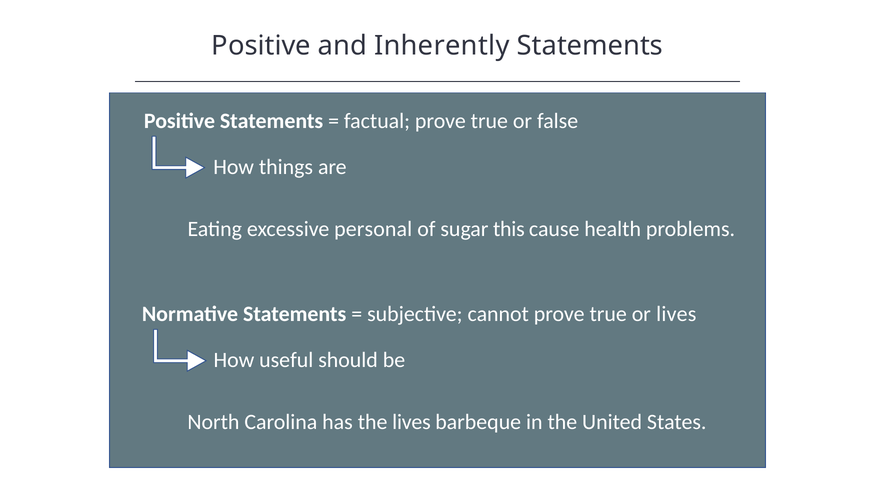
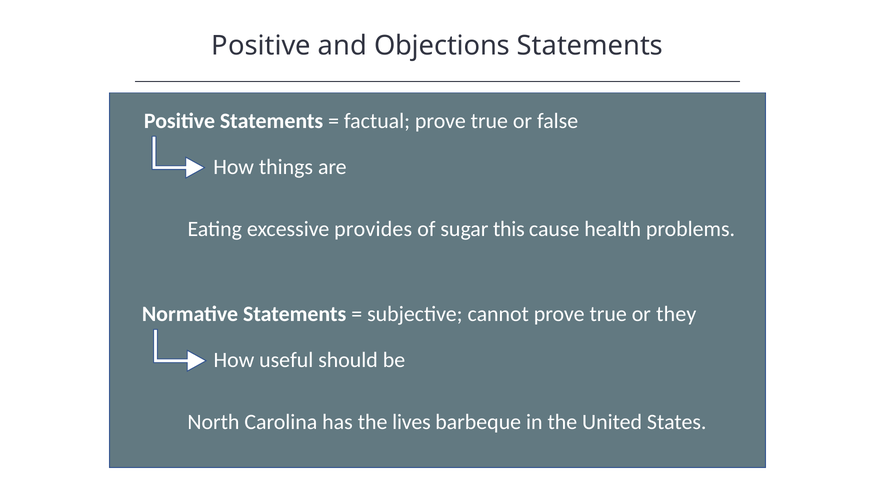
Inherently: Inherently -> Objections
personal: personal -> provides
or lives: lives -> they
